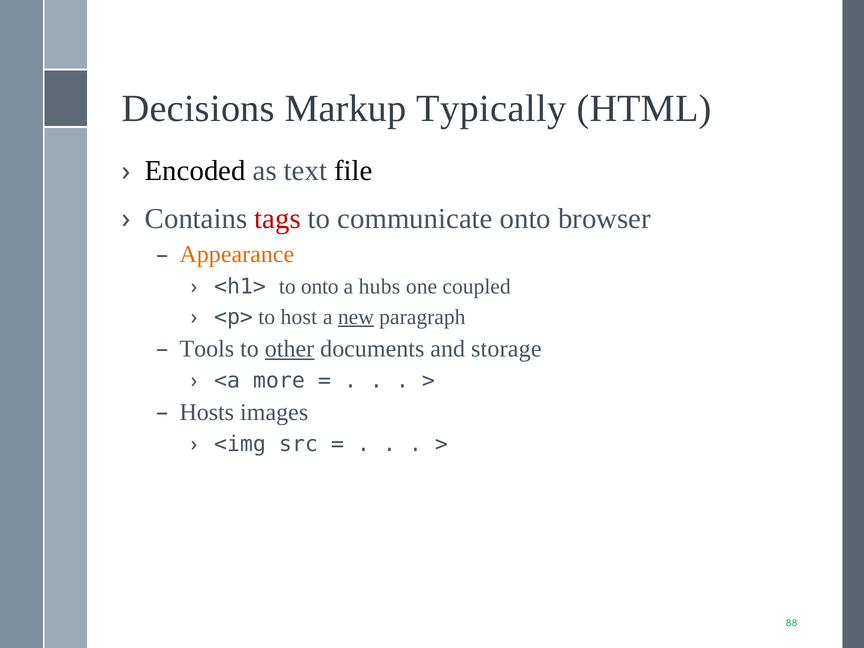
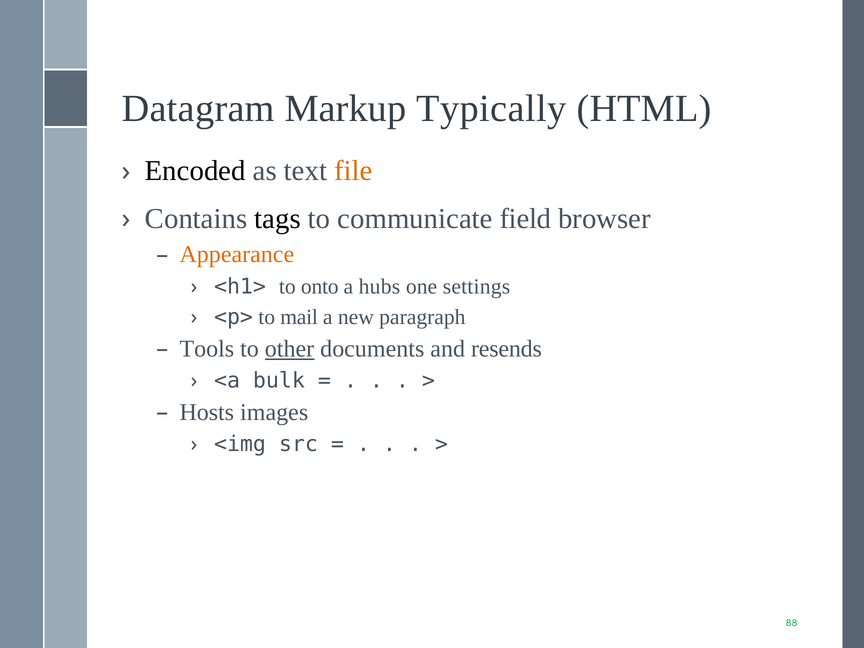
Decisions: Decisions -> Datagram
file colour: black -> orange
tags colour: red -> black
communicate onto: onto -> field
coupled: coupled -> settings
host: host -> mail
new underline: present -> none
storage: storage -> resends
more: more -> bulk
